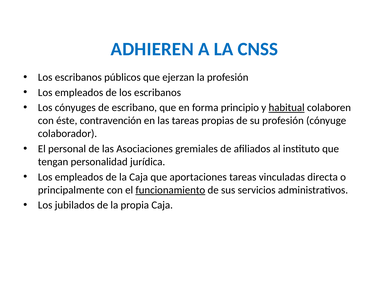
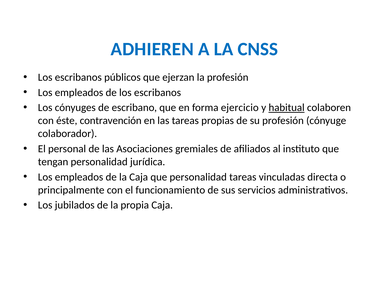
principio: principio -> ejercicio
que aportaciones: aportaciones -> personalidad
funcionamiento underline: present -> none
